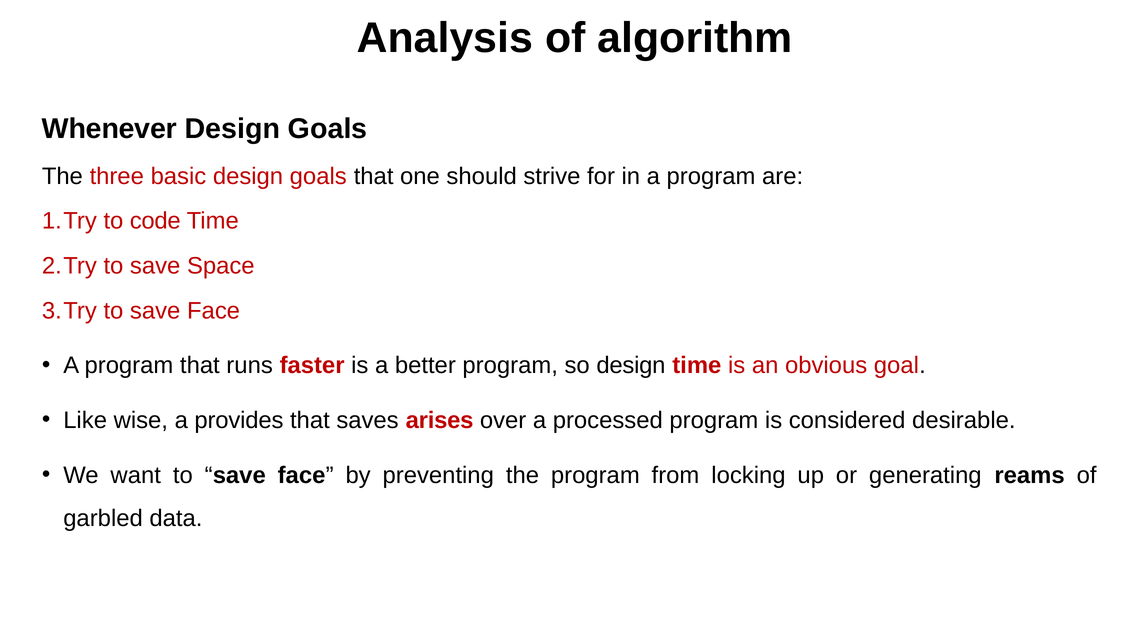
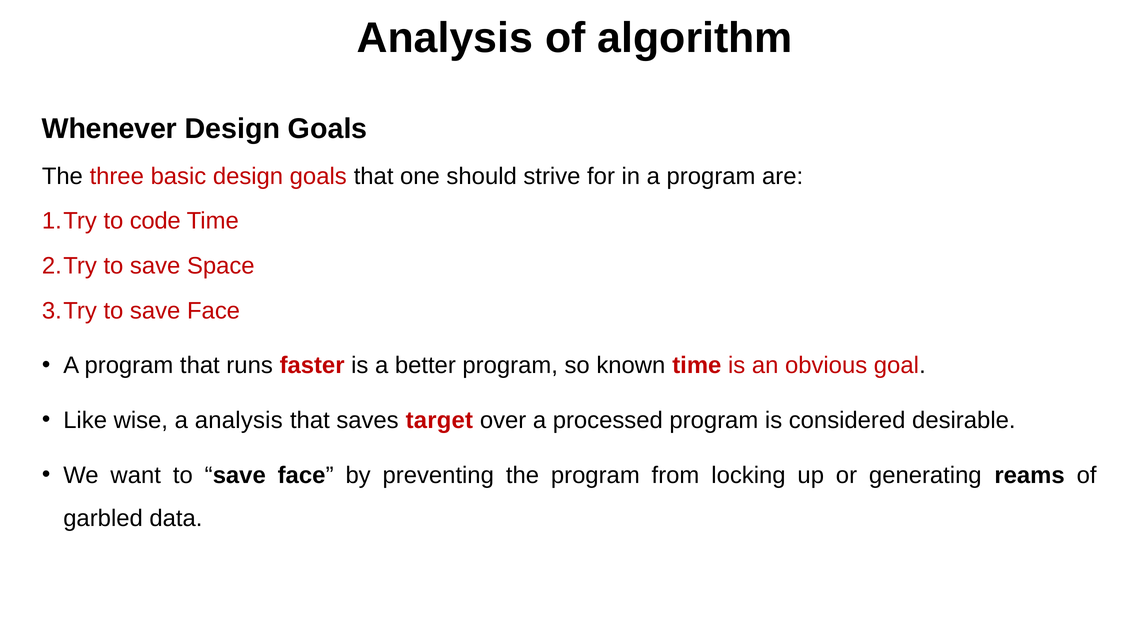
so design: design -> known
a provides: provides -> analysis
arises: arises -> target
